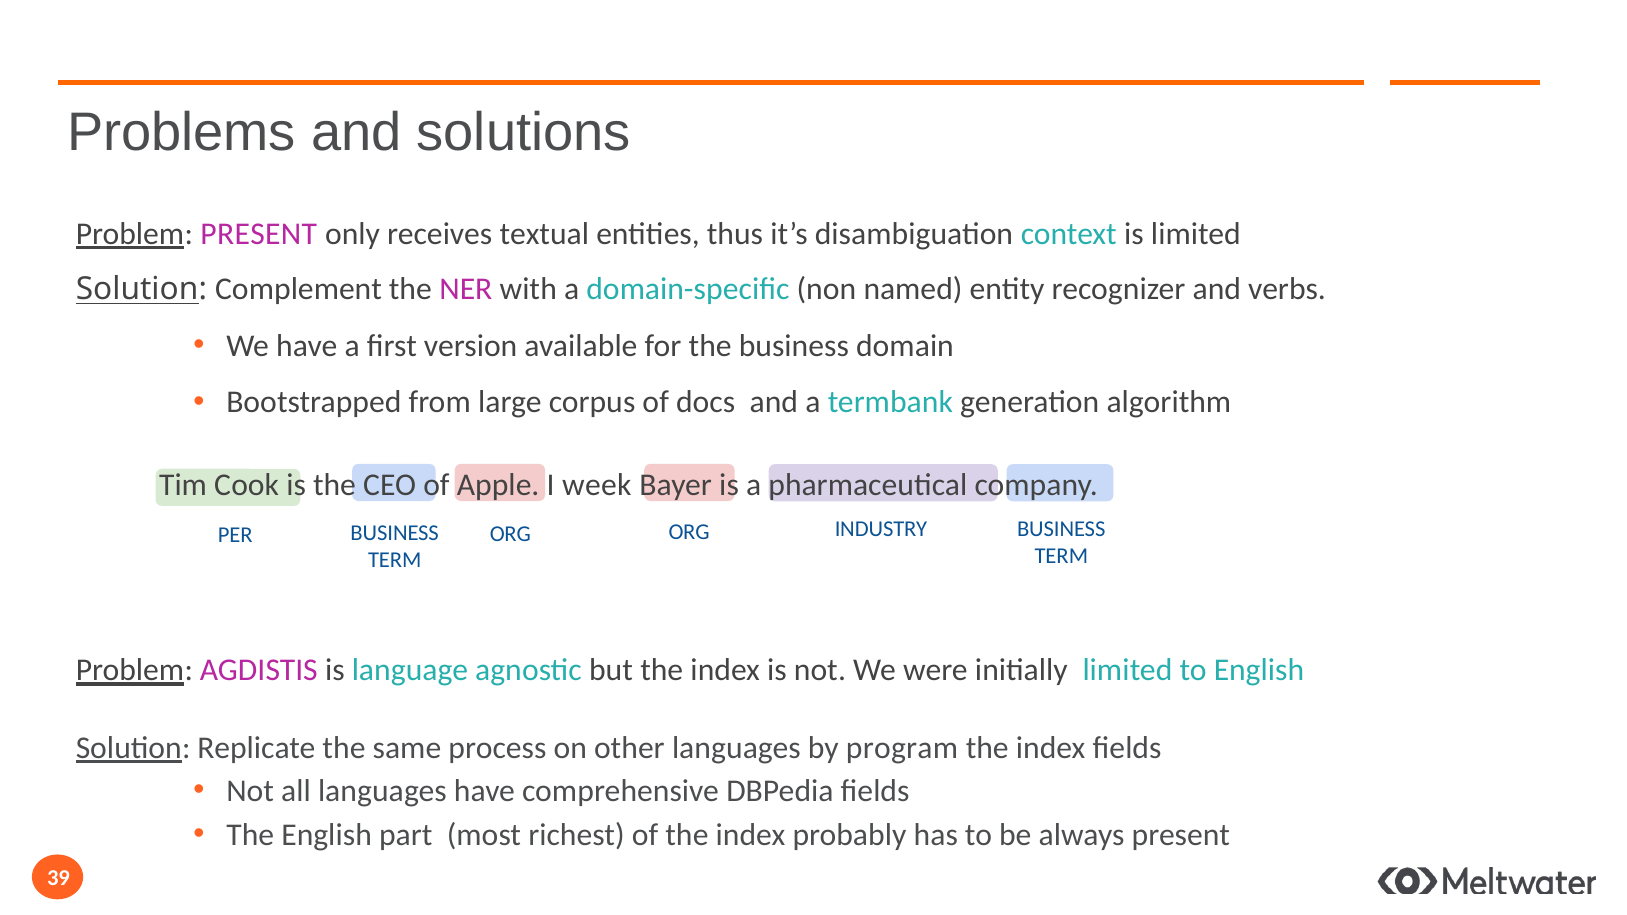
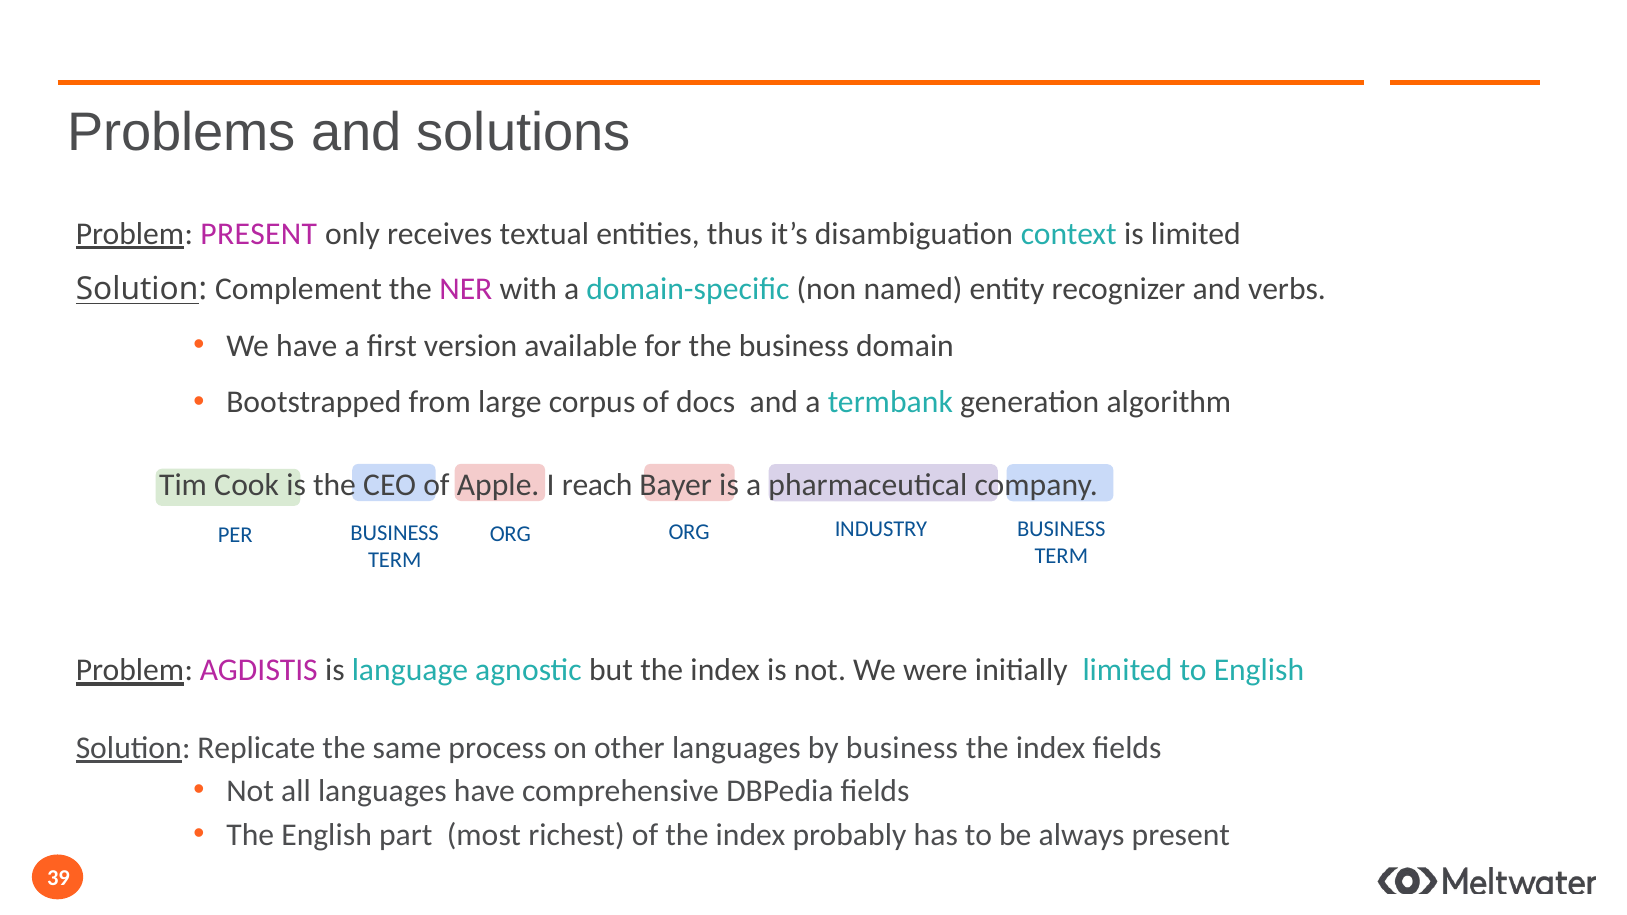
week: week -> reach
by program: program -> business
